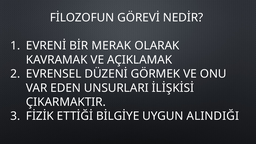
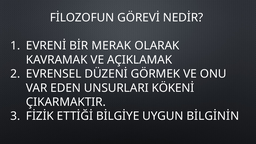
İLİŞKİSİ: İLİŞKİSİ -> KÖKENİ
ALINDIĞI: ALINDIĞI -> BİLGİNİN
